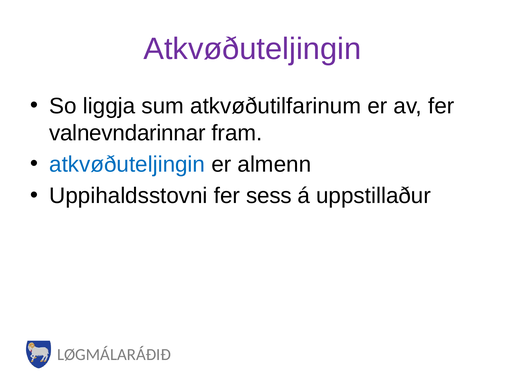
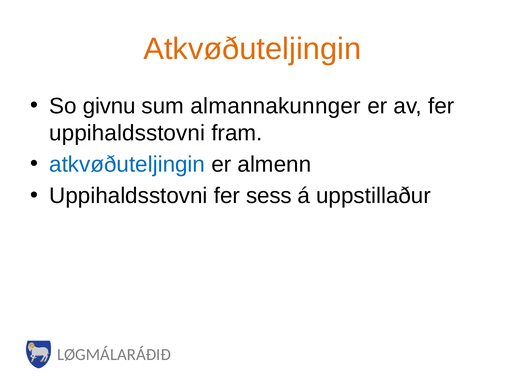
Atkvøðuteljingin at (252, 49) colour: purple -> orange
liggja: liggja -> givnu
atkvøðutilfarinum: atkvøðutilfarinum -> almannakunnger
valnevndarinnar at (127, 133): valnevndarinnar -> uppihaldsstovni
